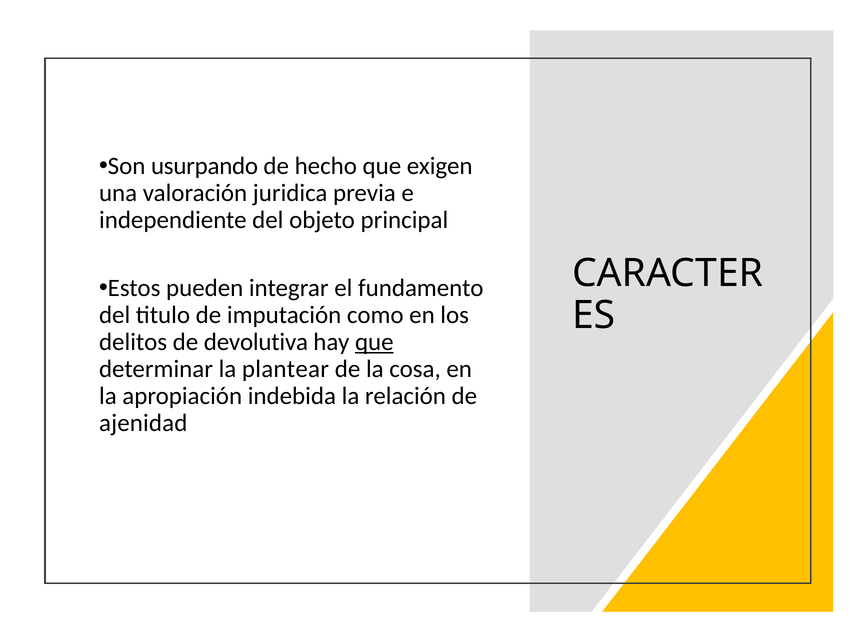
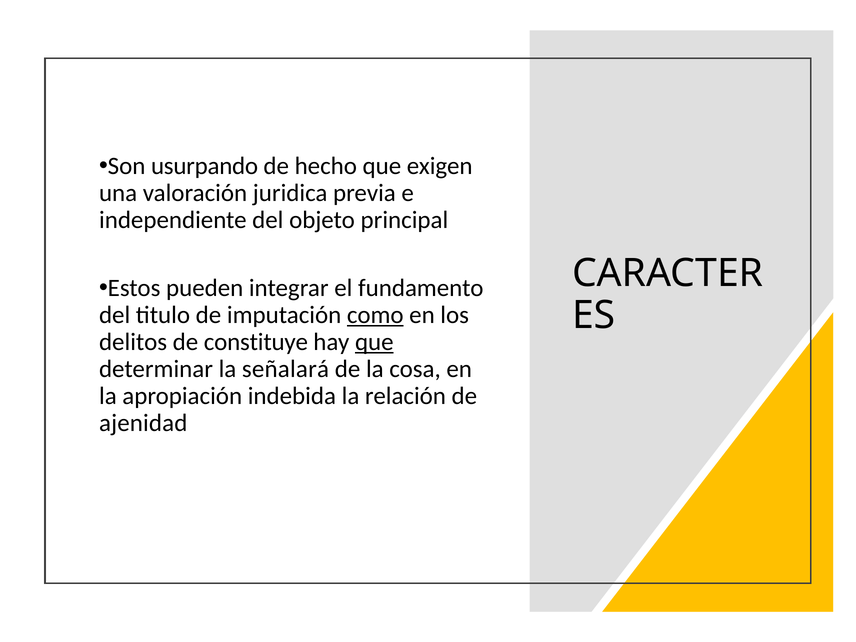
como underline: none -> present
devolutiva: devolutiva -> constituye
plantear: plantear -> señalará
